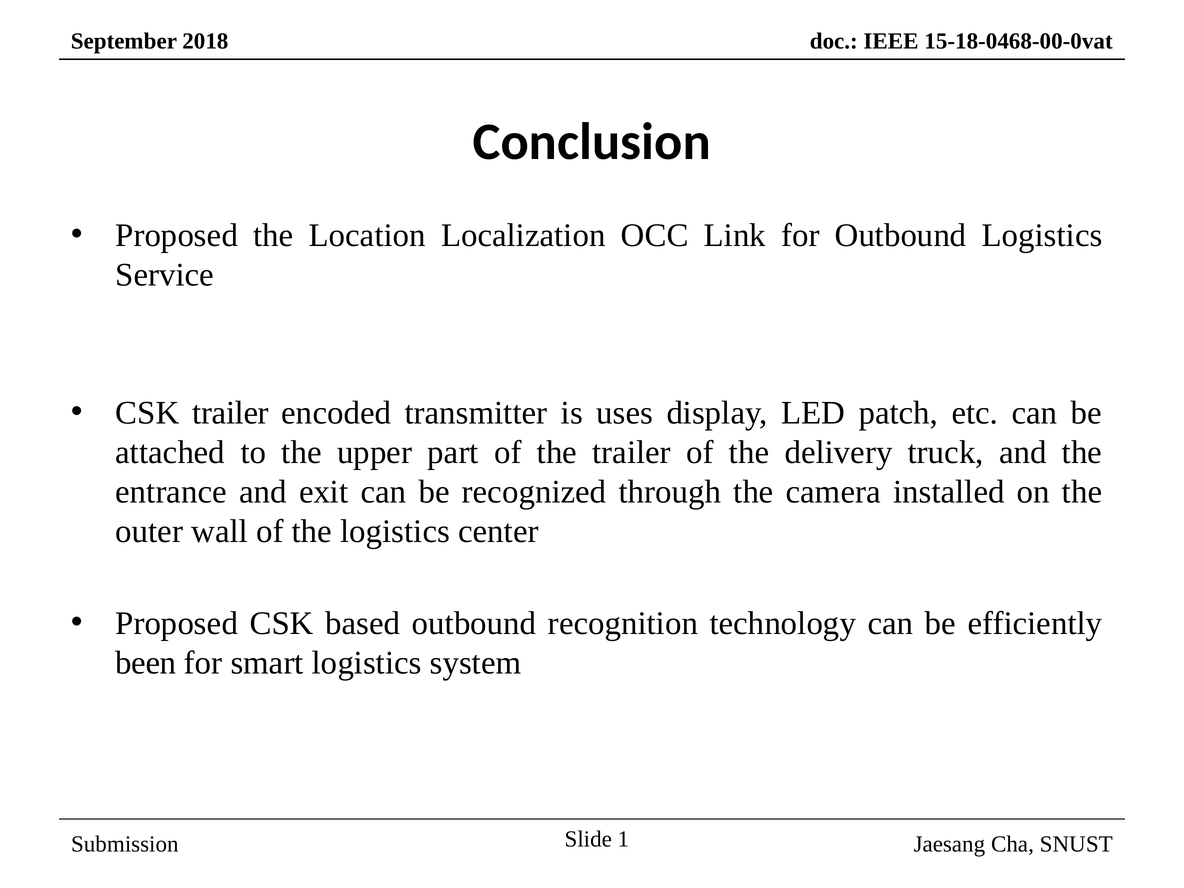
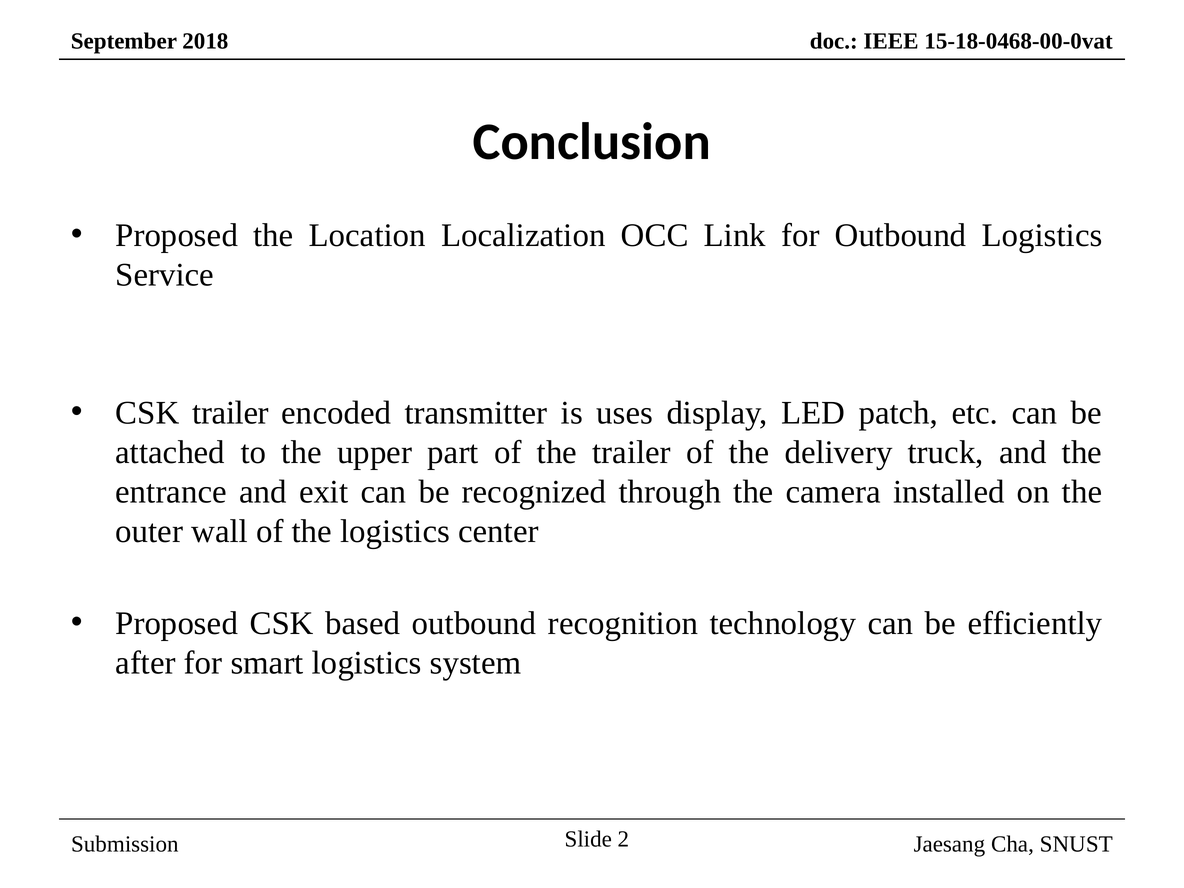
been: been -> after
1: 1 -> 2
